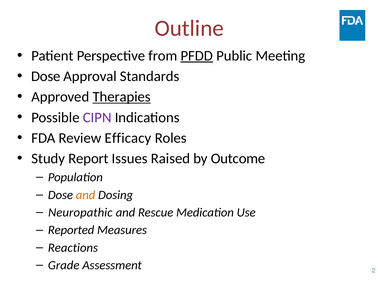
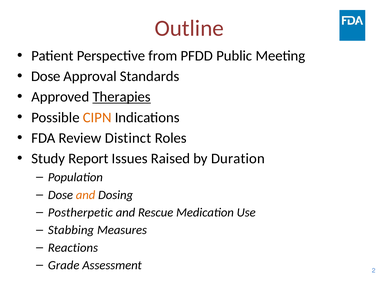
PFDD underline: present -> none
CIPN colour: purple -> orange
Efficacy: Efficacy -> Distinct
Outcome: Outcome -> Duration
Neuropathic: Neuropathic -> Postherpetic
Reported: Reported -> Stabbing
